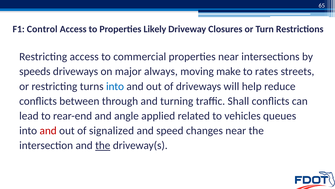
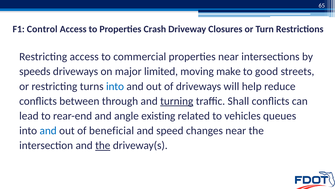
Likely: Likely -> Crash
always: always -> limited
rates: rates -> good
turning underline: none -> present
applied: applied -> existing
and at (48, 130) colour: red -> blue
signalized: signalized -> beneficial
